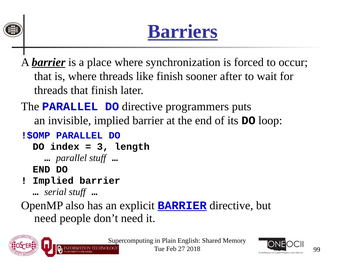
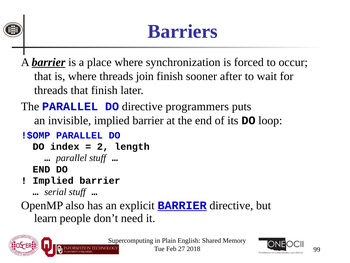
Barriers underline: present -> none
like: like -> join
3: 3 -> 2
need at (45, 218): need -> learn
